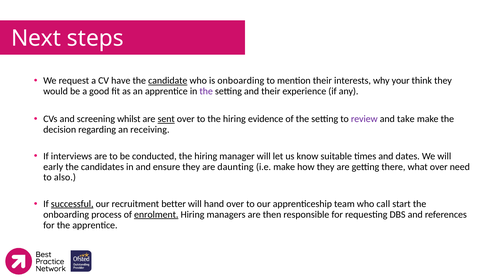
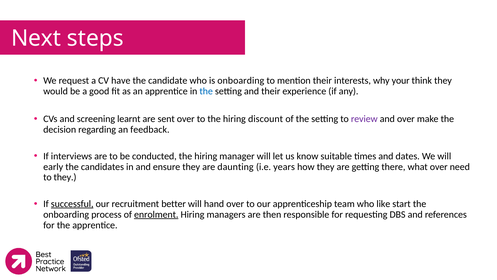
candidate underline: present -> none
the at (206, 91) colour: purple -> blue
whilst: whilst -> learnt
sent underline: present -> none
evidence: evidence -> discount
and take: take -> over
receiving: receiving -> feedback
i.e make: make -> years
to also: also -> they
call: call -> like
